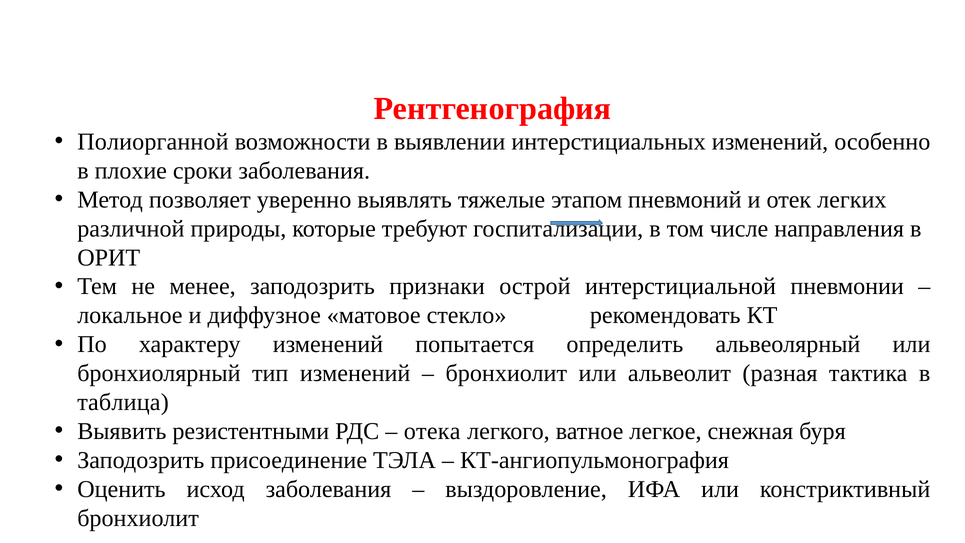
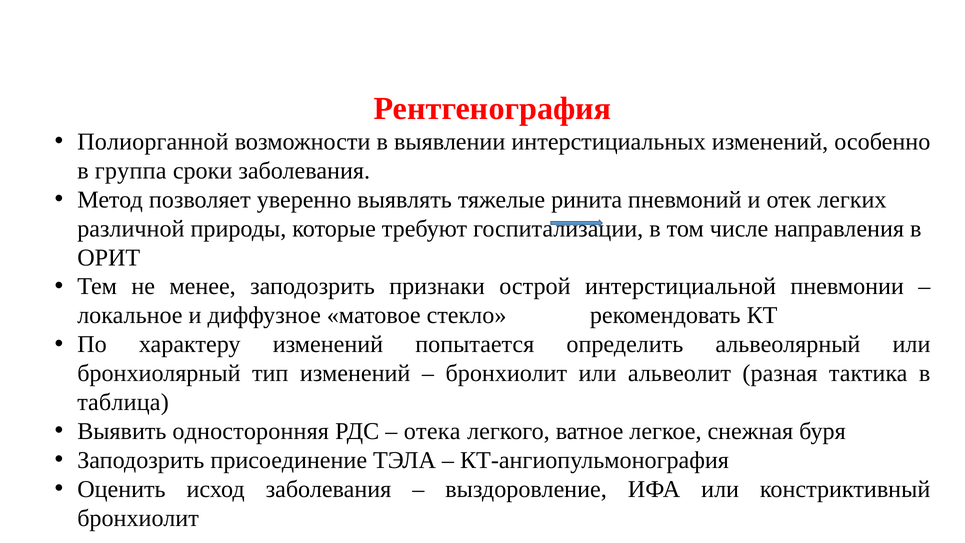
плохие: плохие -> группа
этапом: этапом -> ринита
резистентными: резистентными -> односторонняя
